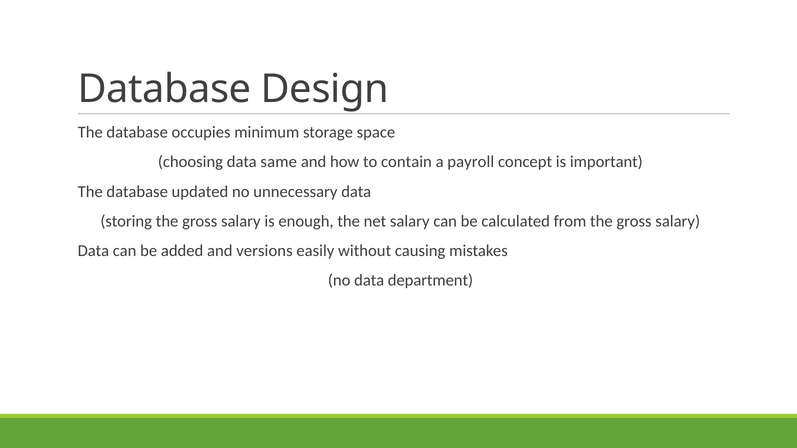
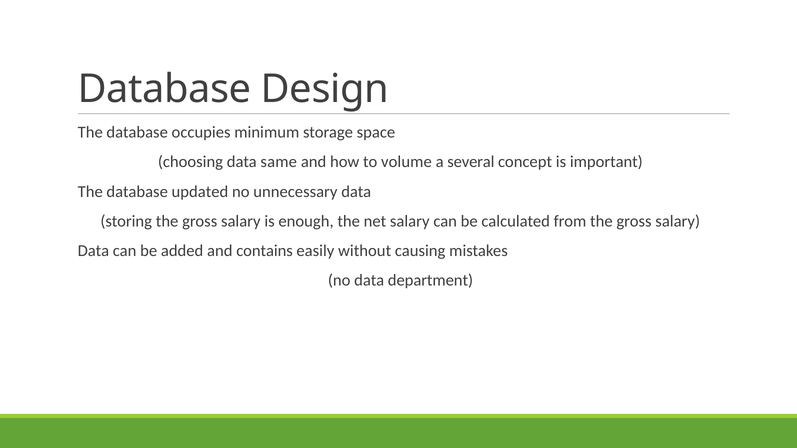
contain: contain -> volume
payroll: payroll -> several
versions: versions -> contains
